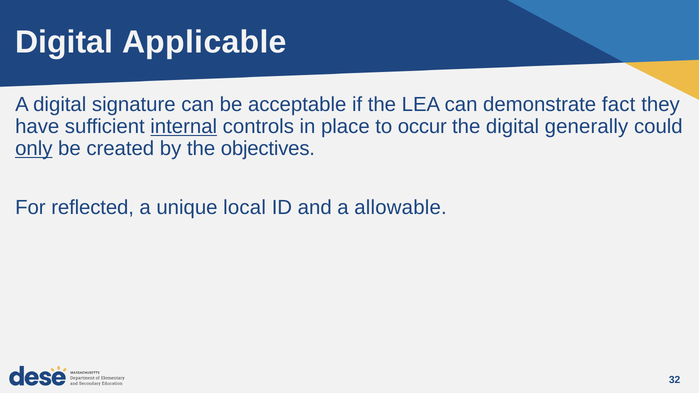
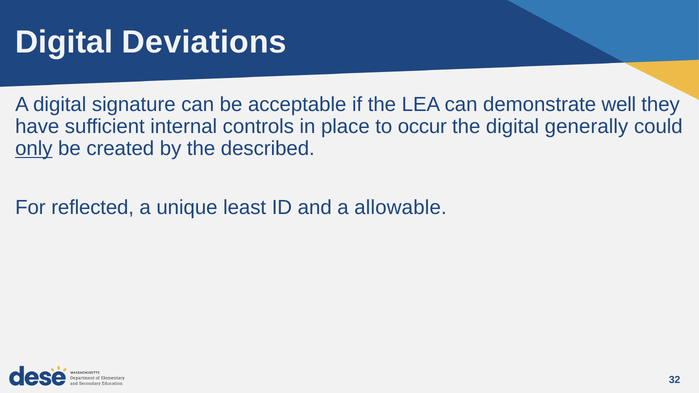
Applicable: Applicable -> Deviations
fact: fact -> well
internal underline: present -> none
objectives: objectives -> described
local: local -> least
